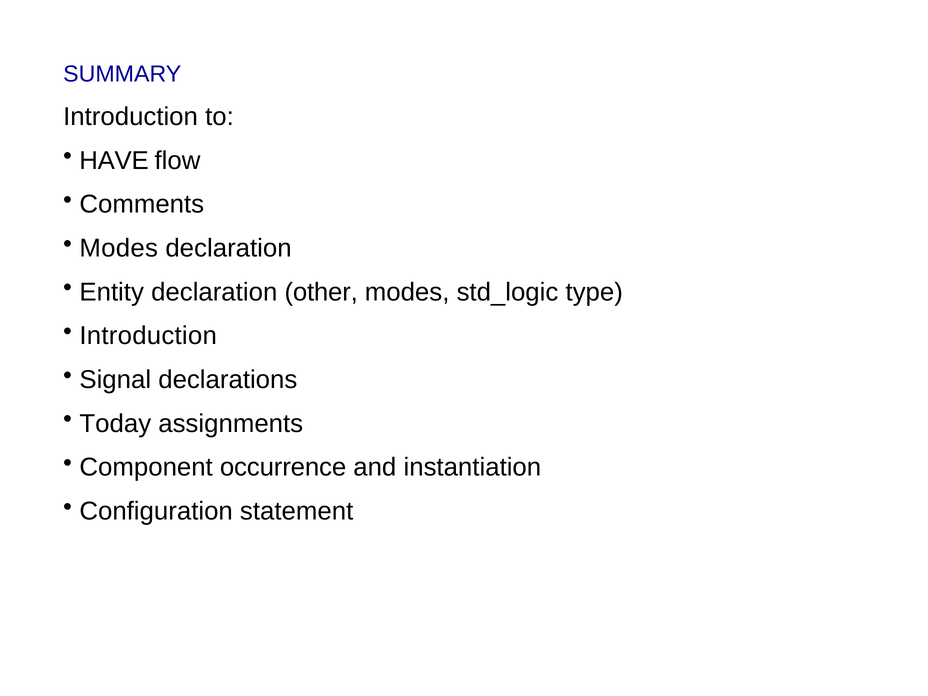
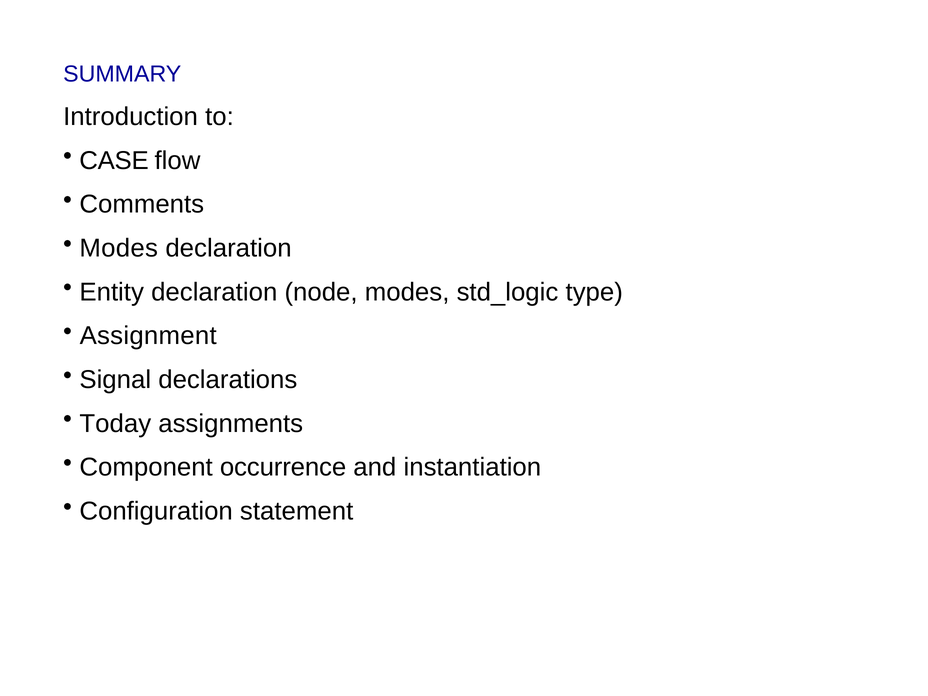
HAVE: HAVE -> CASE
other: other -> node
Introduction at (148, 336): Introduction -> Assignment
